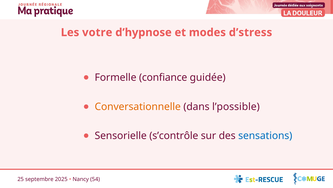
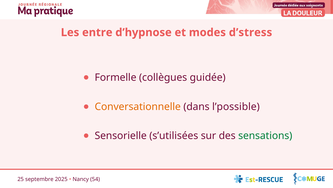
votre: votre -> entre
confiance: confiance -> collègues
s’contrôle: s’contrôle -> s’utilisées
sensations colour: blue -> green
